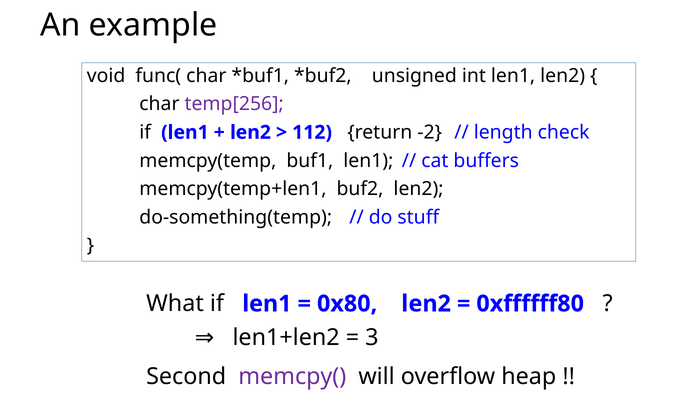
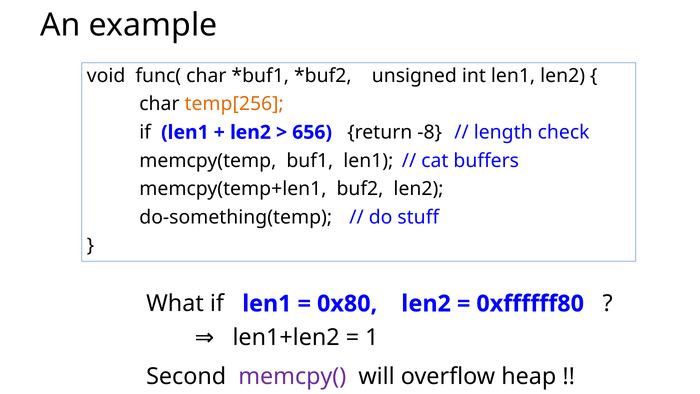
temp[256 colour: purple -> orange
112: 112 -> 656
-2: -2 -> -8
3: 3 -> 1
